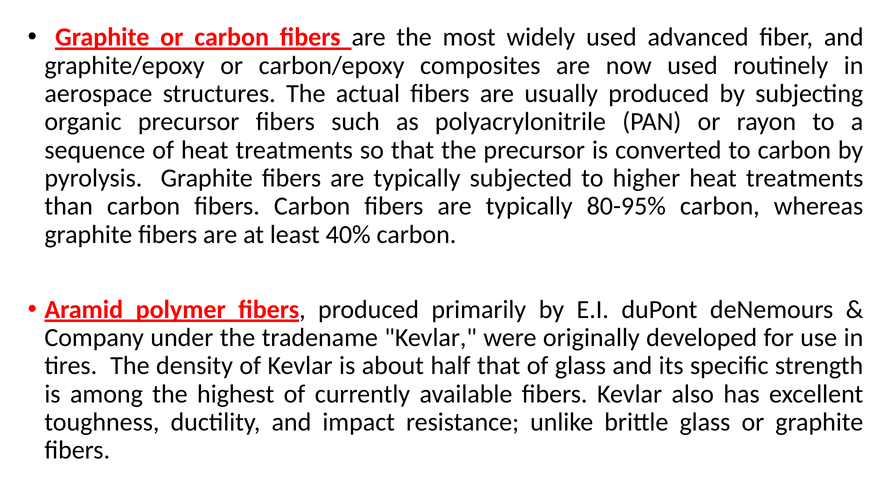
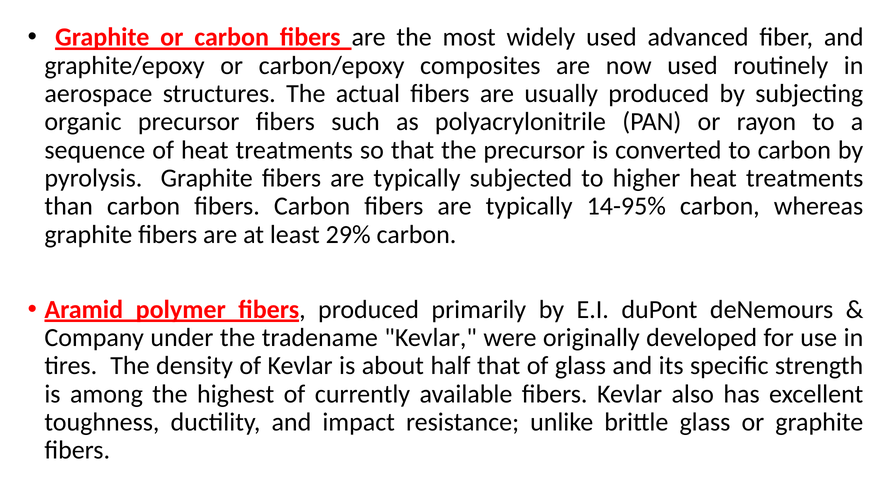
80-95%: 80-95% -> 14-95%
40%: 40% -> 29%
